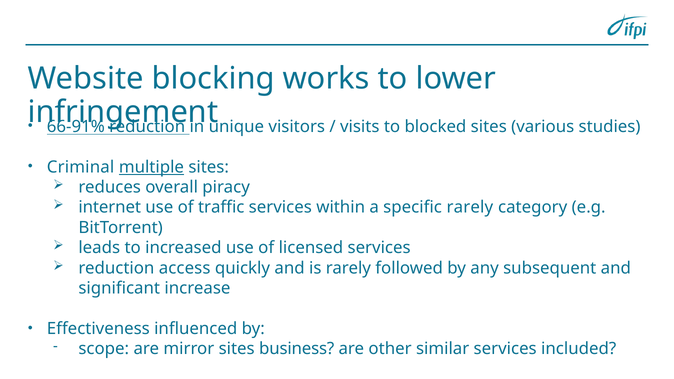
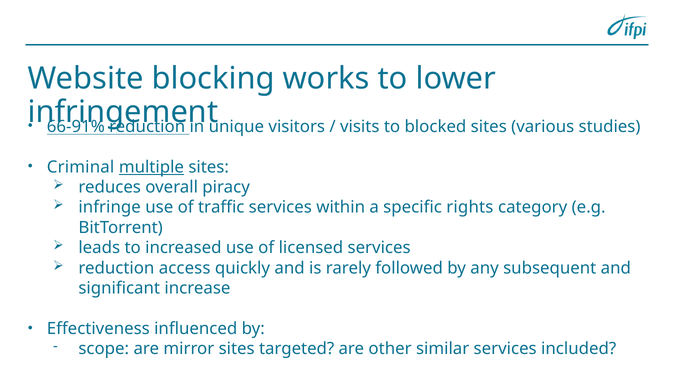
internet: internet -> infringe
specific rarely: rarely -> rights
business: business -> targeted
